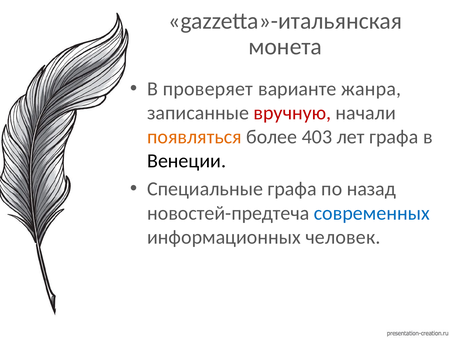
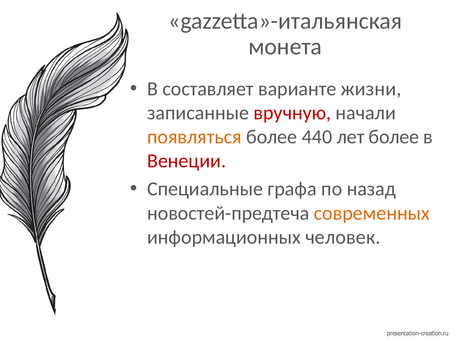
проверяет: проверяет -> составляет
жанра: жанра -> жизни
403: 403 -> 440
лет графа: графа -> более
Венеции colour: black -> red
современных colour: blue -> orange
